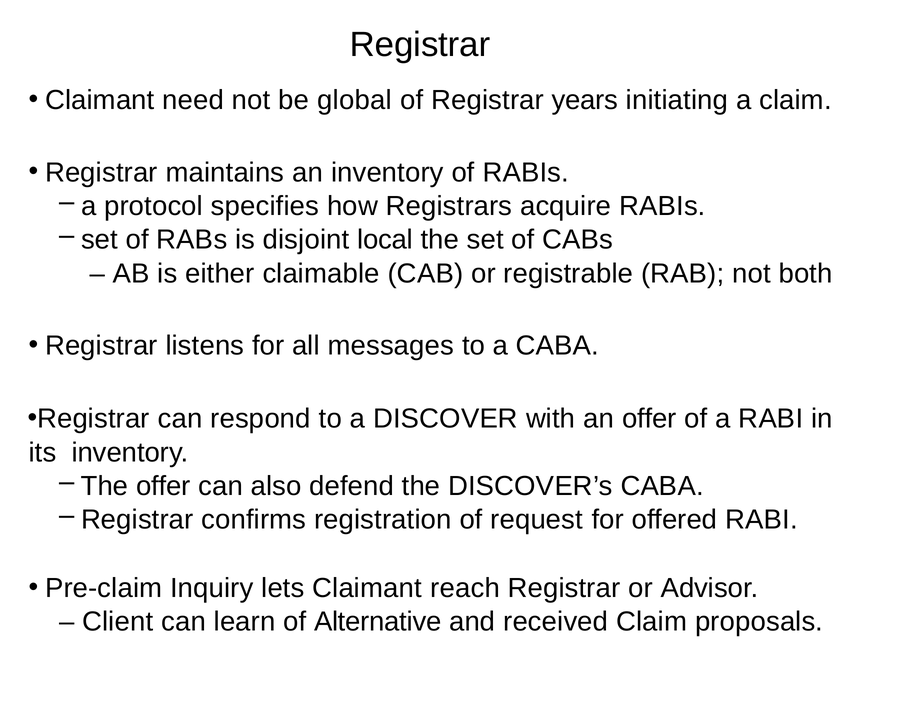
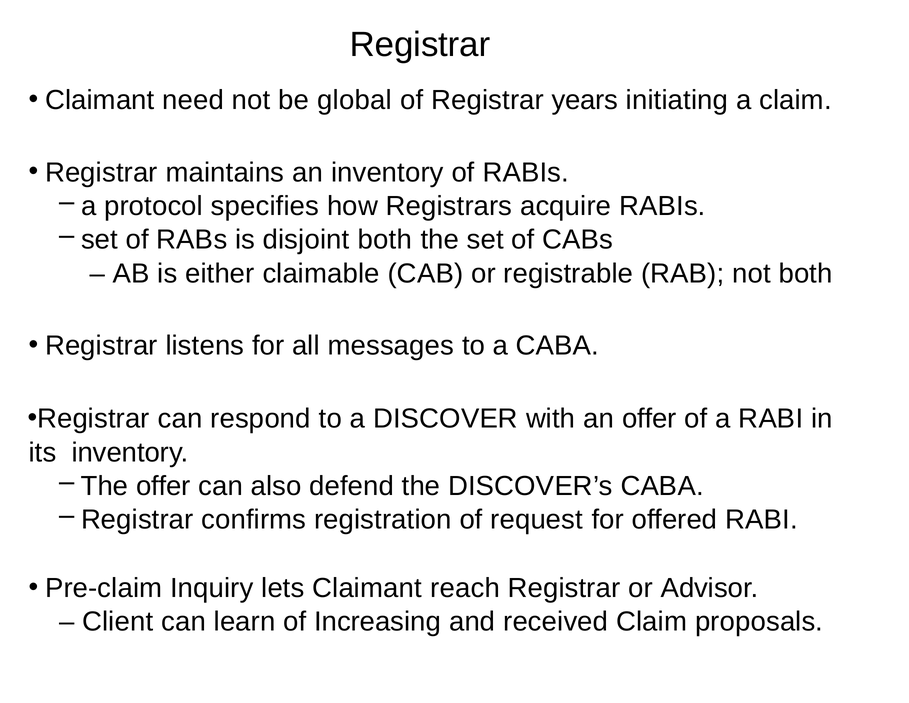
disjoint local: local -> both
Alternative: Alternative -> Increasing
